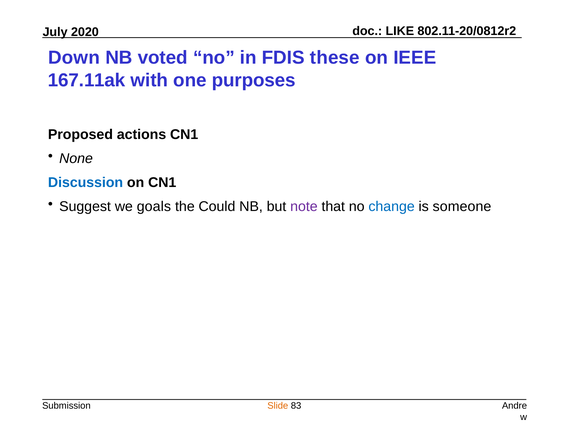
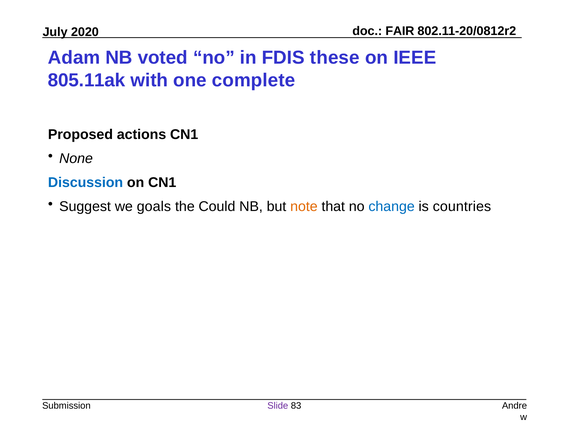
LIKE: LIKE -> FAIR
Down: Down -> Adam
167.11ak: 167.11ak -> 805.11ak
purposes: purposes -> complete
note colour: purple -> orange
someone: someone -> countries
Slide colour: orange -> purple
